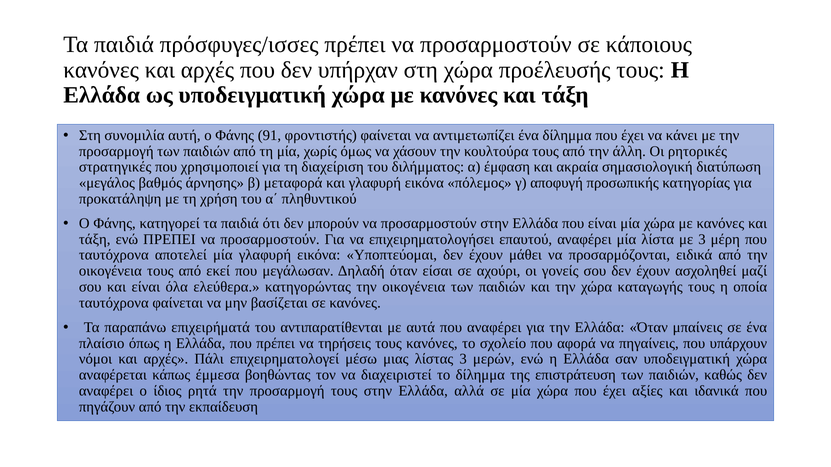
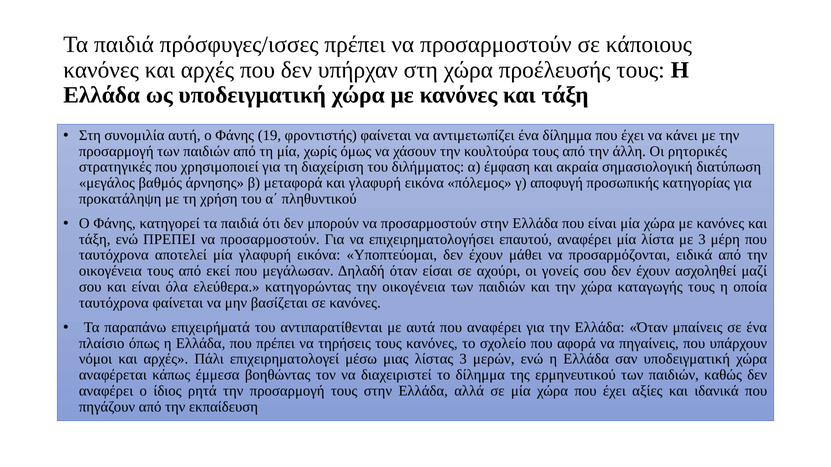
91: 91 -> 19
επιστράτευση: επιστράτευση -> ερμηνευτικού
